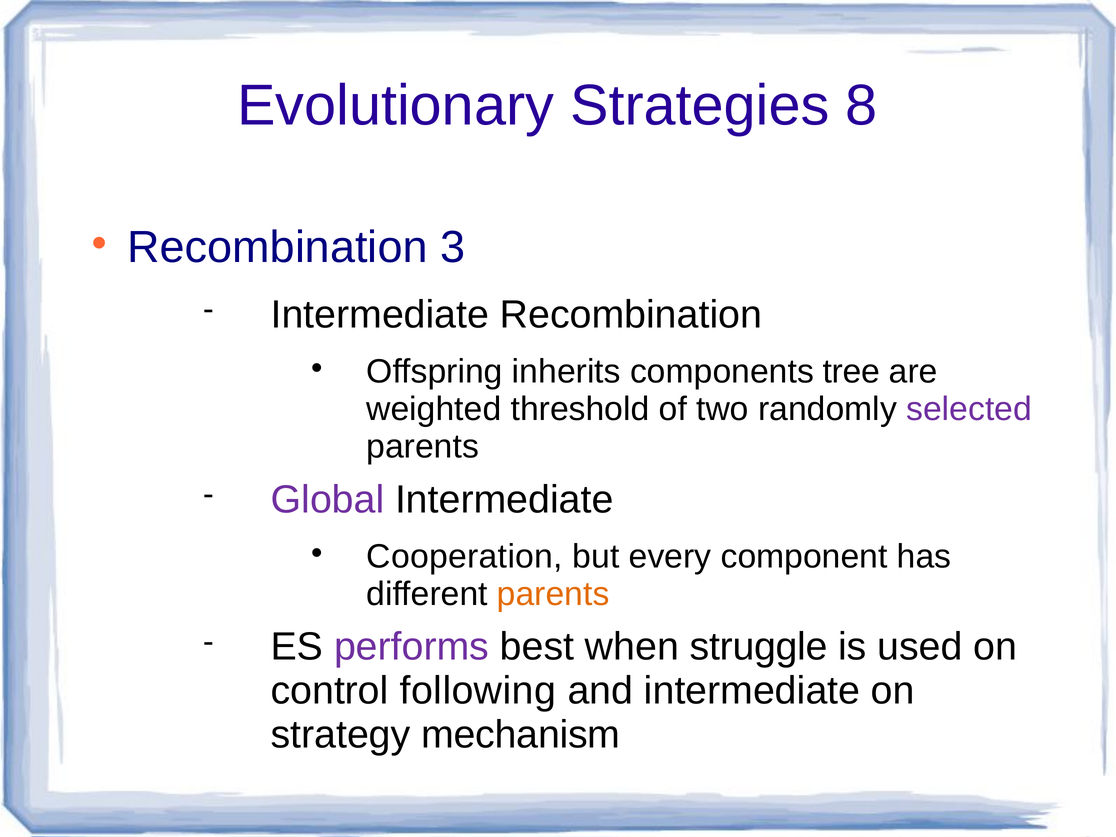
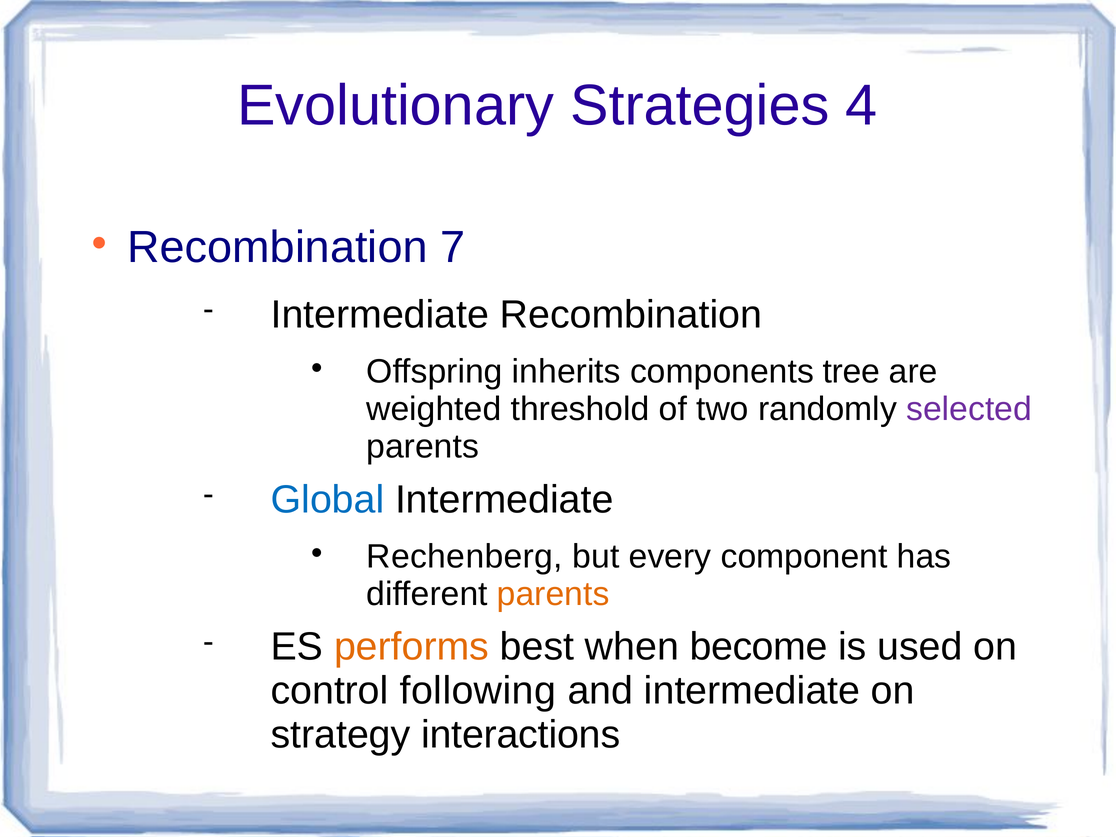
8: 8 -> 4
3: 3 -> 7
Global colour: purple -> blue
Cooperation: Cooperation -> Rechenberg
performs colour: purple -> orange
struggle: struggle -> become
mechanism: mechanism -> interactions
